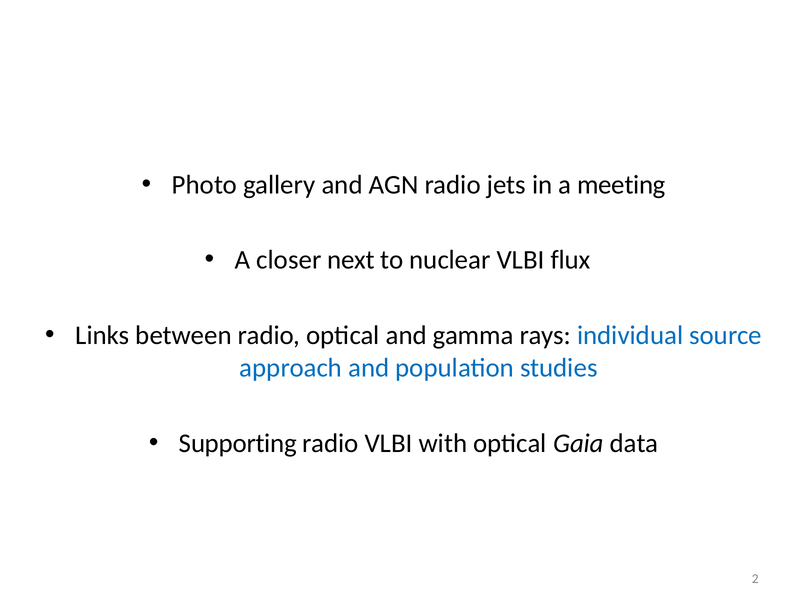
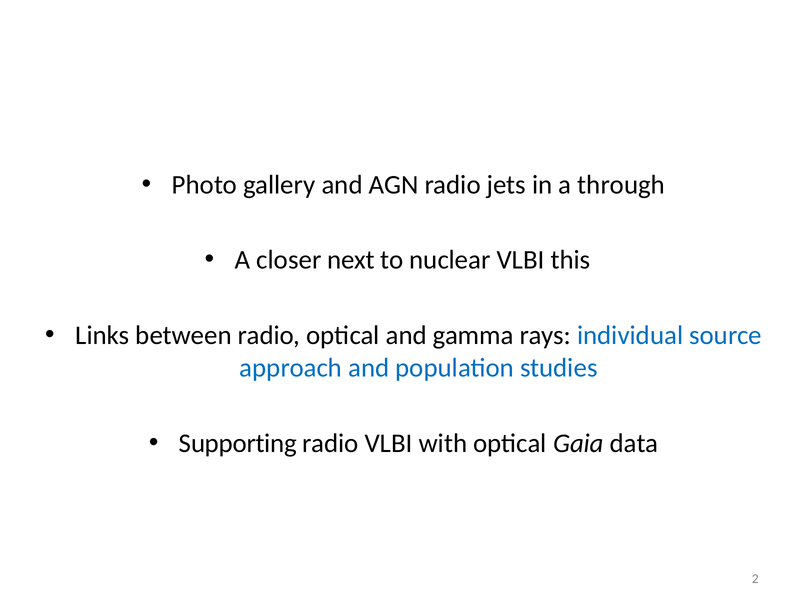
meeting: meeting -> through
flux: flux -> this
